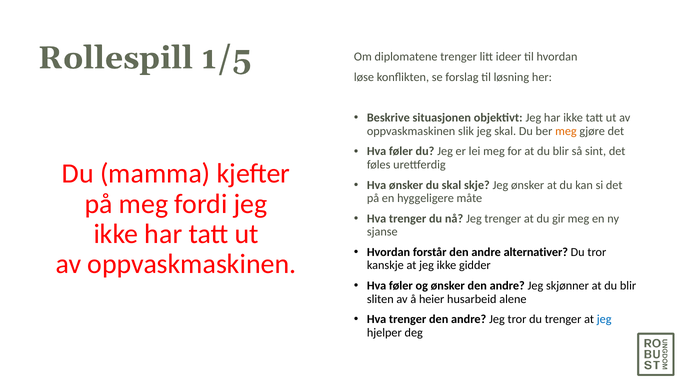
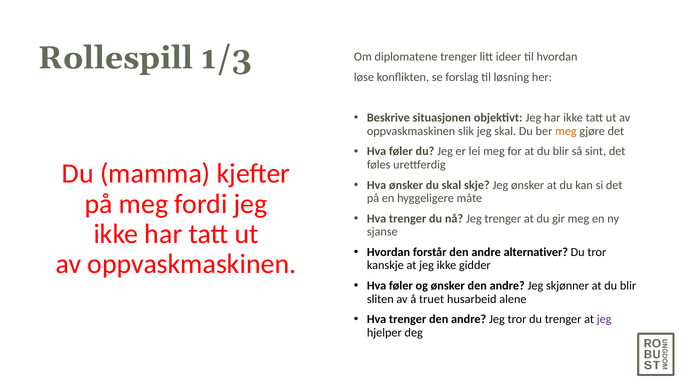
1/5: 1/5 -> 1/3
heier: heier -> truet
jeg at (604, 319) colour: blue -> purple
